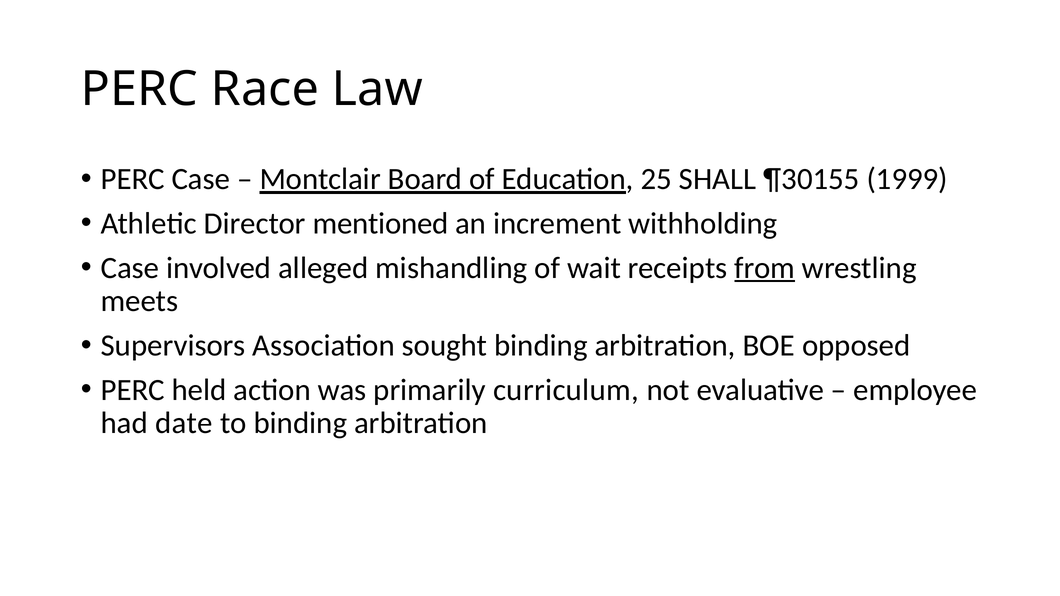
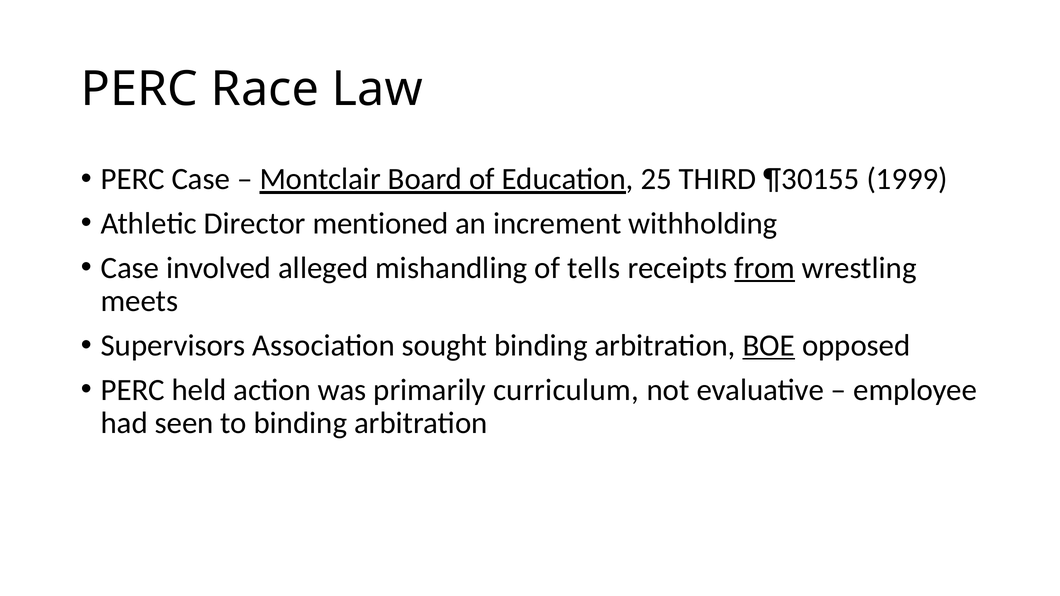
SHALL: SHALL -> THIRD
wait: wait -> tells
BOE underline: none -> present
date: date -> seen
